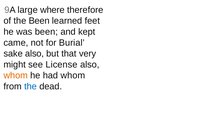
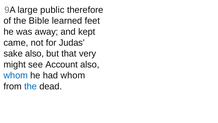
where: where -> public
the Been: Been -> Bible
was been: been -> away
Burial: Burial -> Judas
License: License -> Account
whom at (16, 75) colour: orange -> blue
